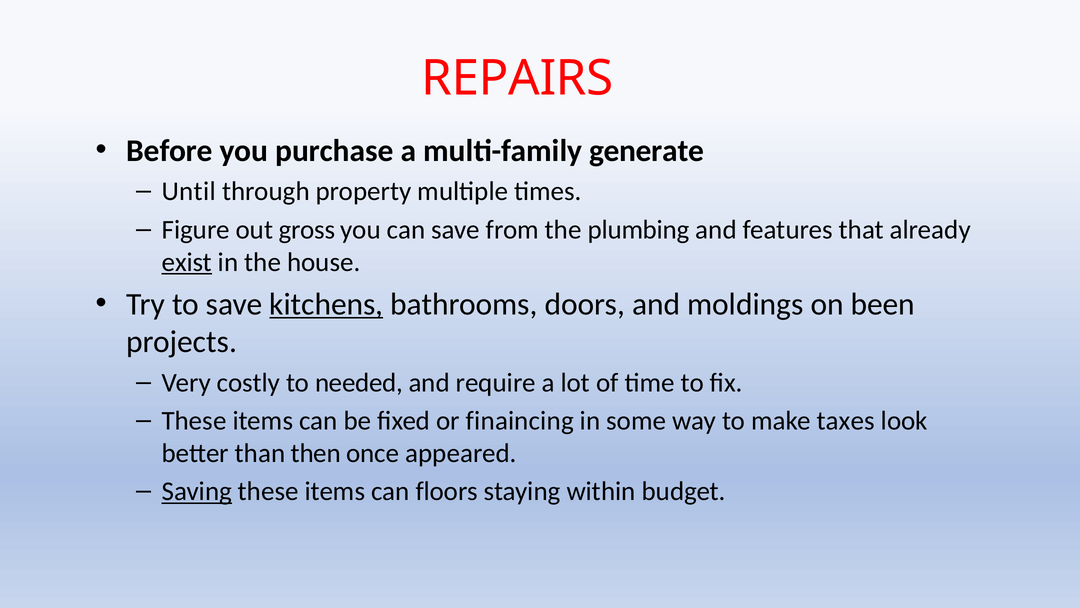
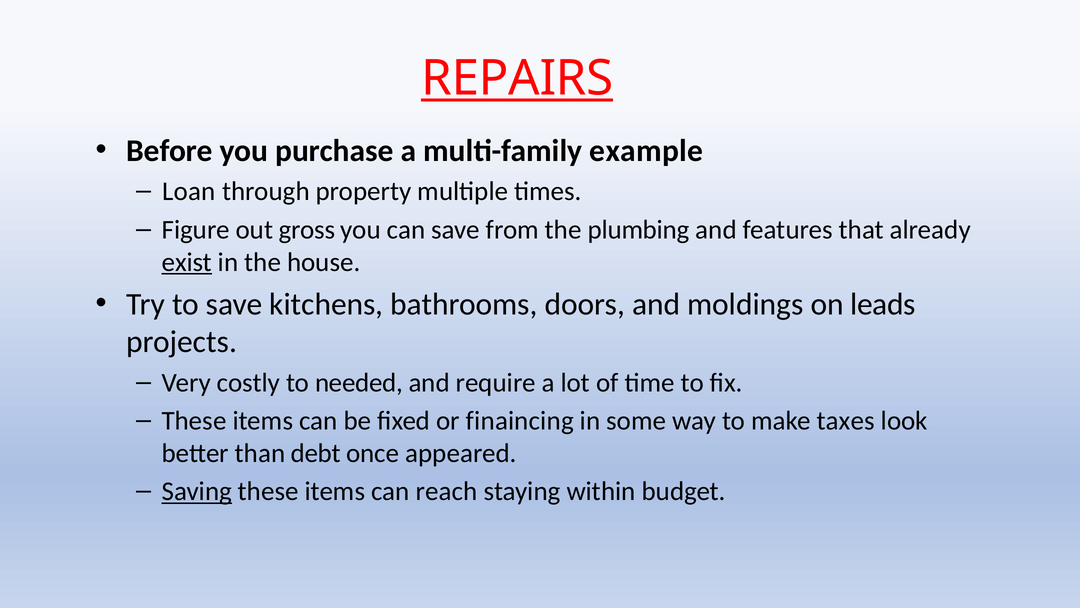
REPAIRS underline: none -> present
generate: generate -> example
Until: Until -> Loan
kitchens underline: present -> none
been: been -> leads
then: then -> debt
floors: floors -> reach
